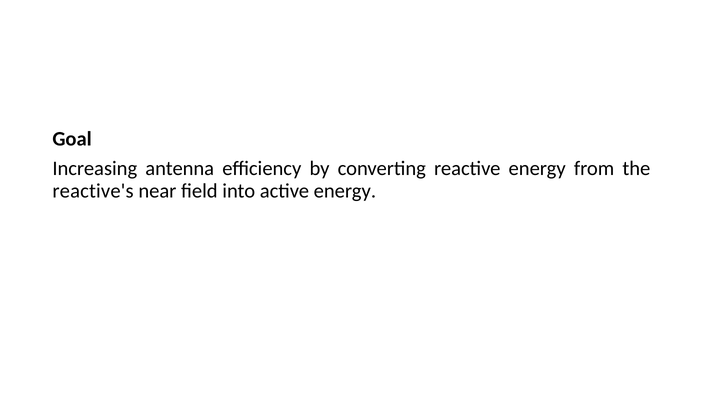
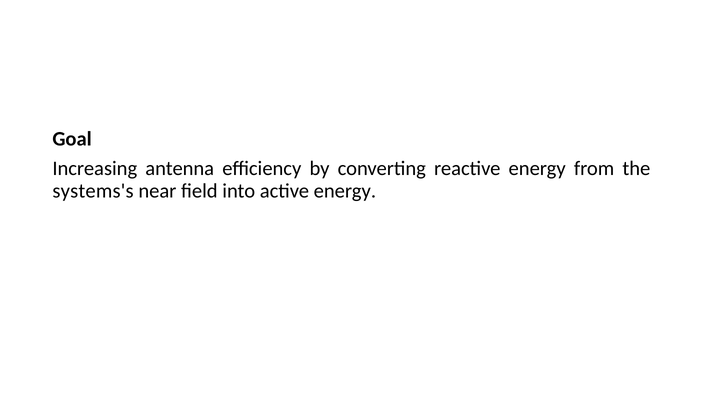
reactive's: reactive's -> systems's
